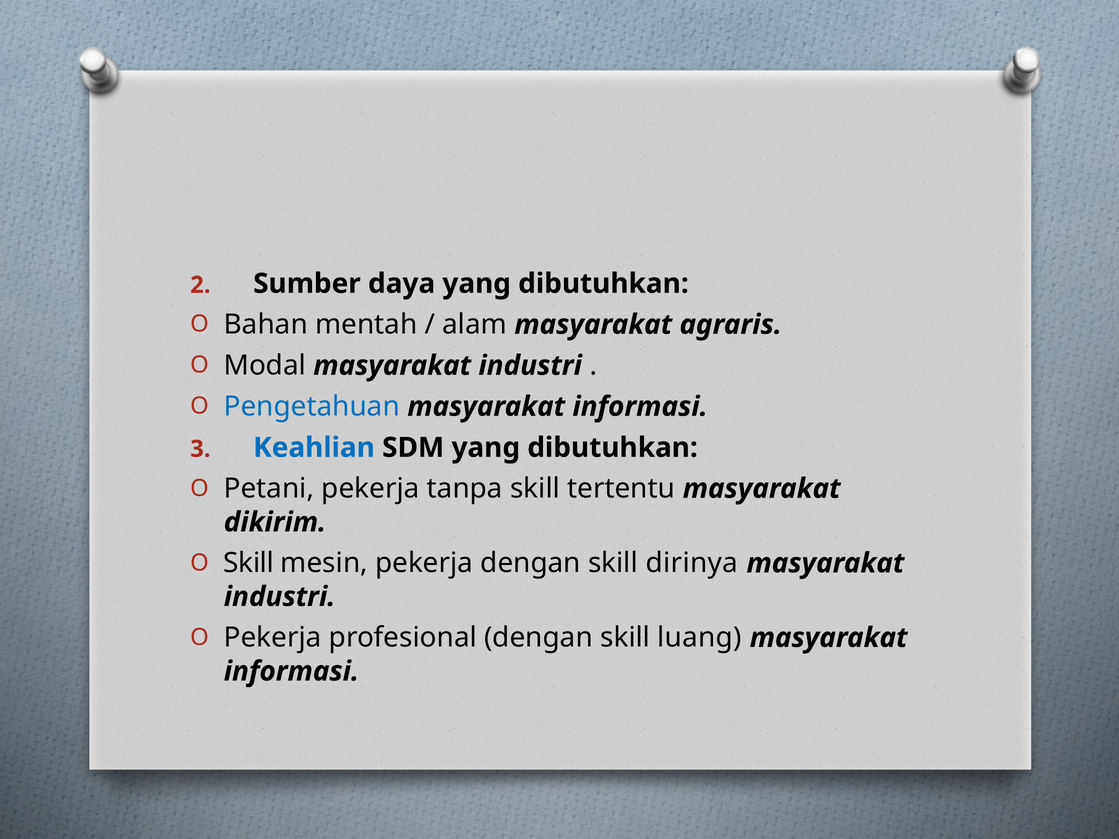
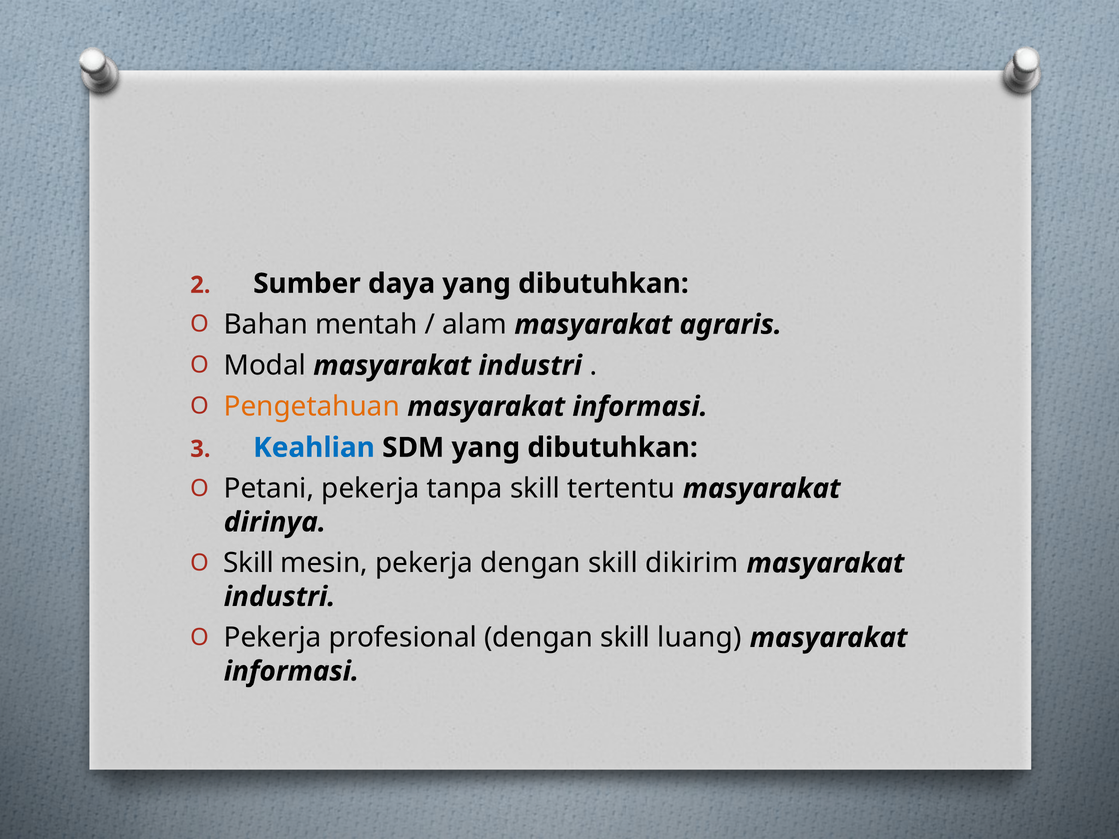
Pengetahuan colour: blue -> orange
dikirim: dikirim -> dirinya
dirinya: dirinya -> dikirim
